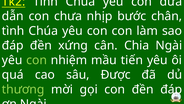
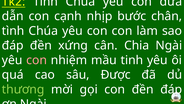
chưa: chưa -> cạnh
con at (37, 60) colour: light green -> pink
tiến: tiến -> tinh
